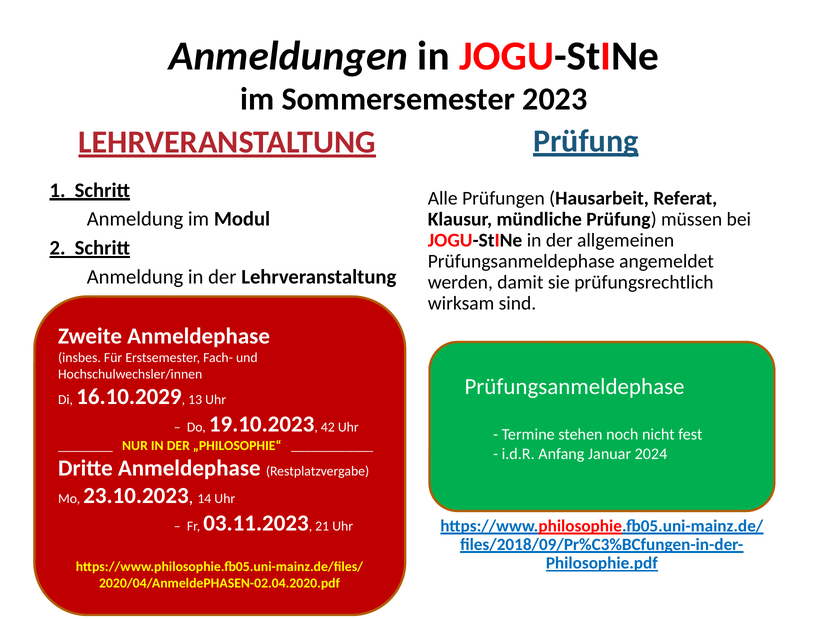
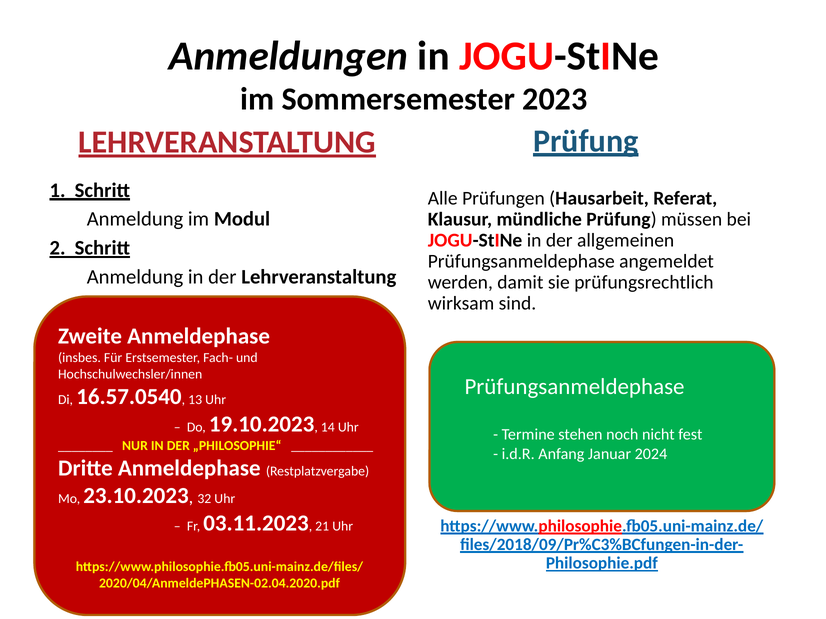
16.10.2029: 16.10.2029 -> 16.57.0540
42: 42 -> 14
14: 14 -> 32
